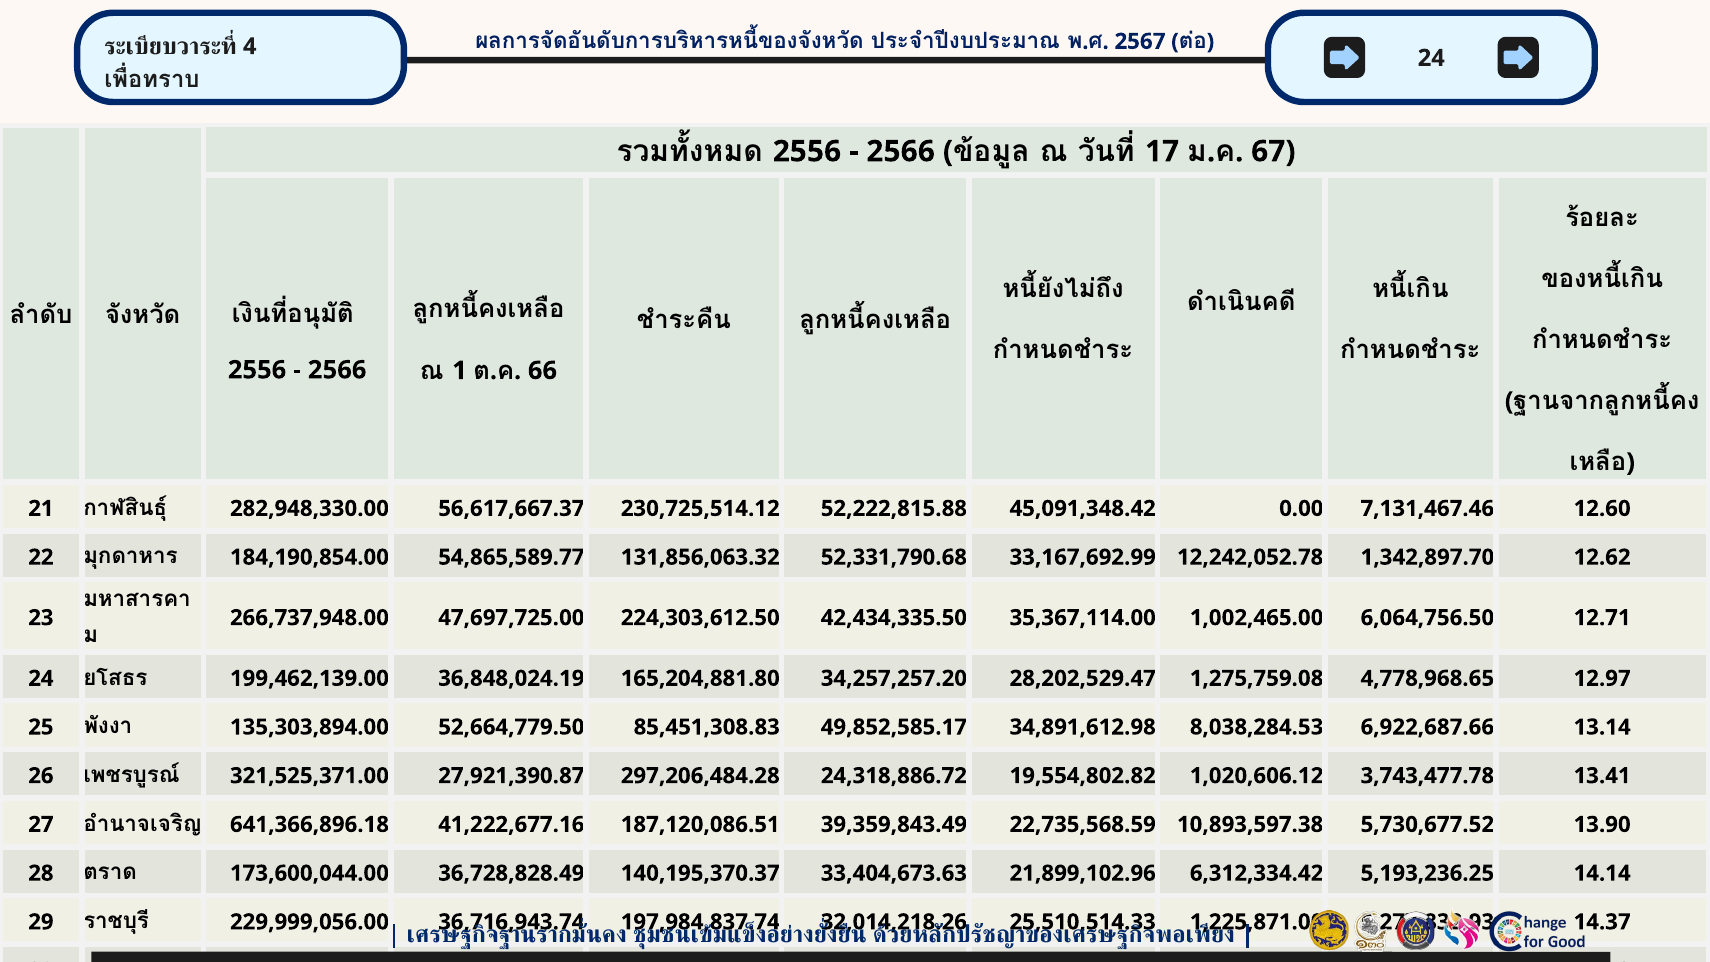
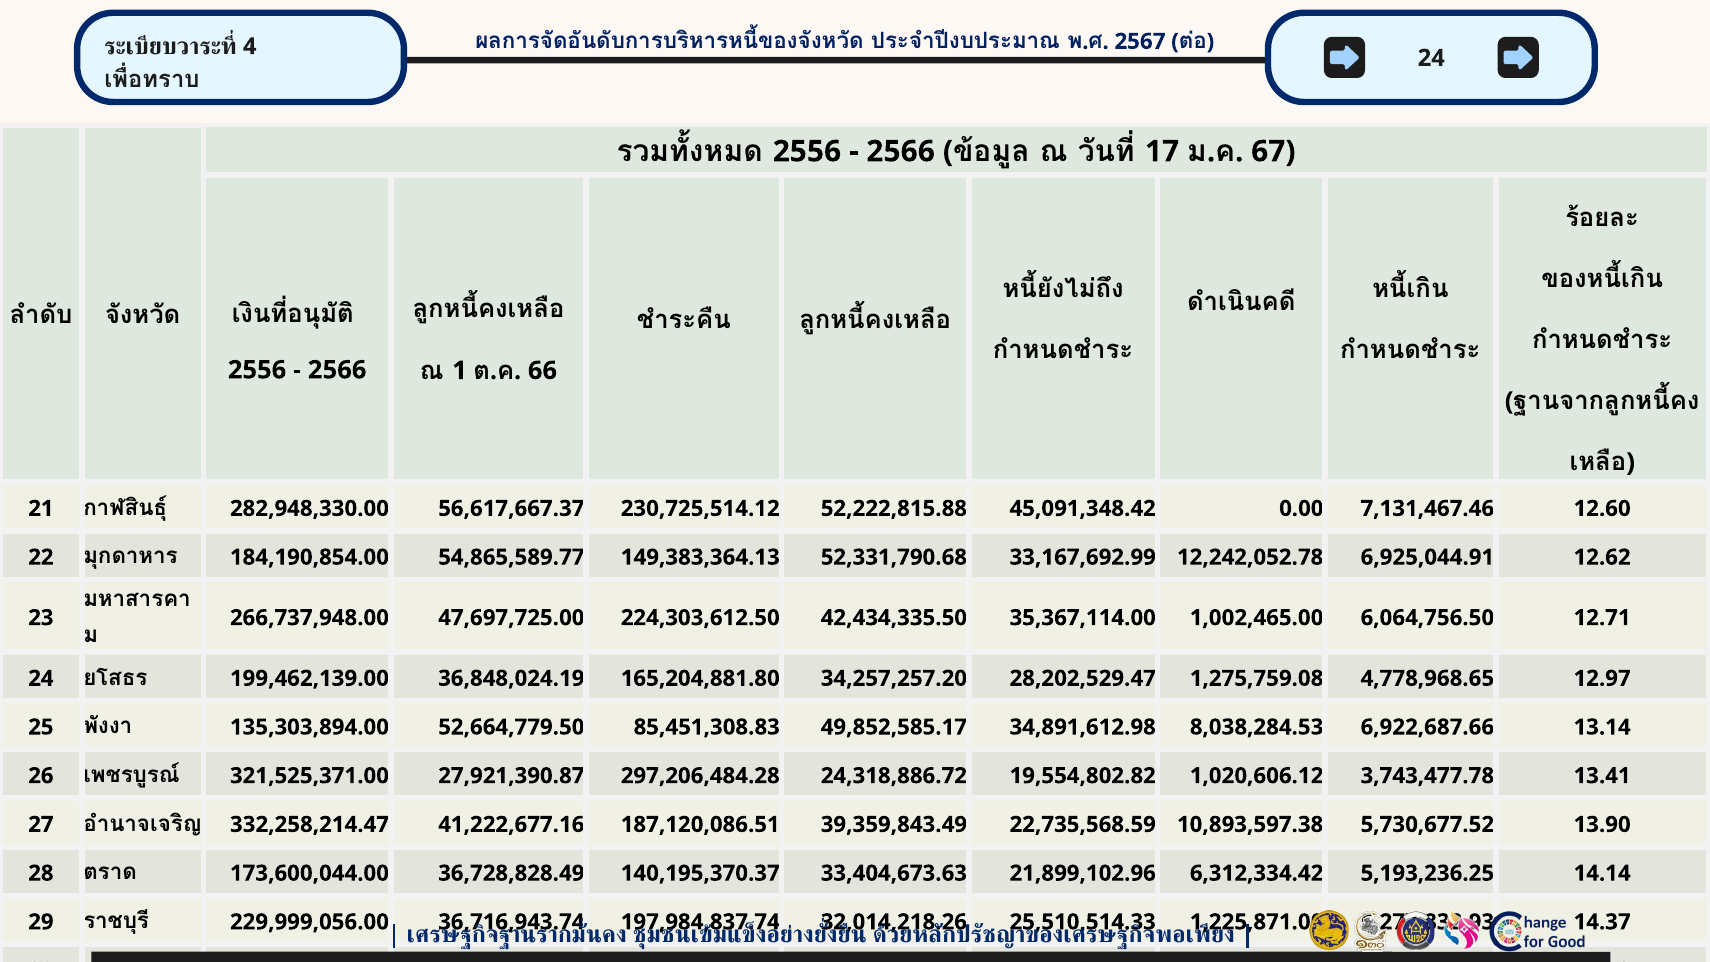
131,856,063.32: 131,856,063.32 -> 149,383,364.13
1,342,897.70: 1,342,897.70 -> 6,925,044.91
641,366,896.18: 641,366,896.18 -> 332,258,214.47
